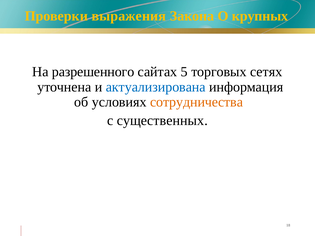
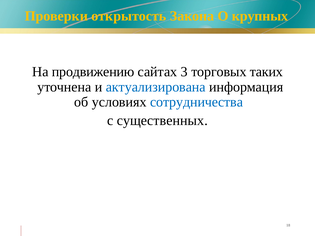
выражения: выражения -> открытость
разрешенного: разрешенного -> продвижению
5: 5 -> 3
сетях: сетях -> таких
сотрудничества colour: orange -> blue
